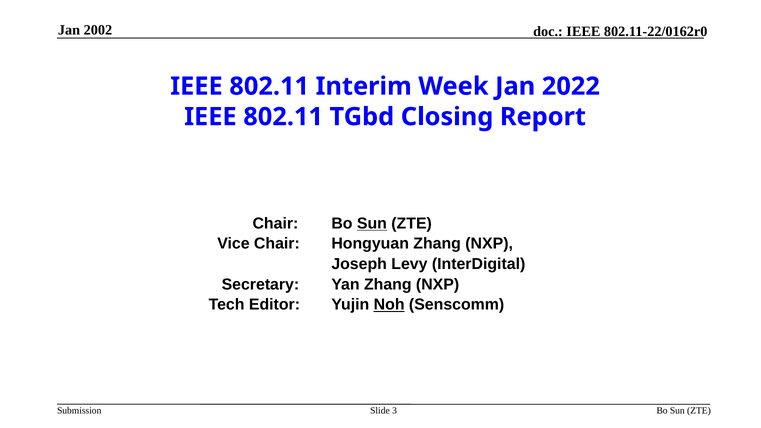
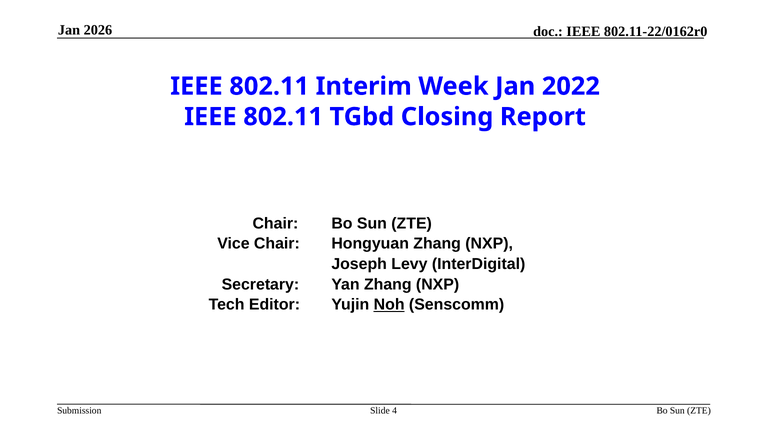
2002: 2002 -> 2026
Sun at (372, 223) underline: present -> none
3: 3 -> 4
